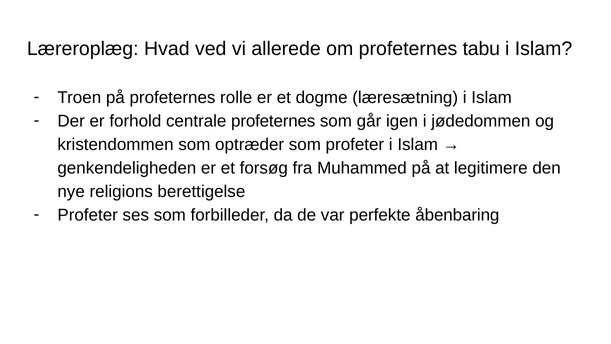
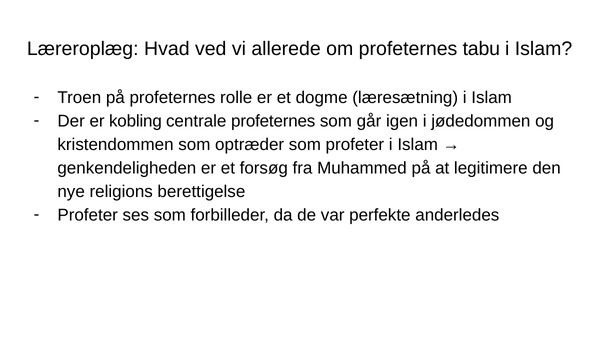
forhold: forhold -> kobling
åbenbaring: åbenbaring -> anderledes
